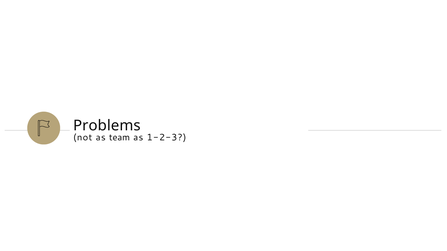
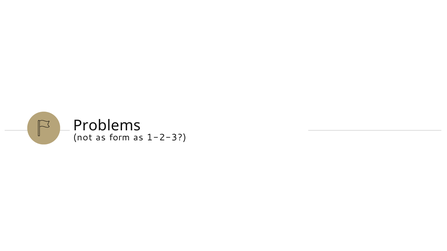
team: team -> form
